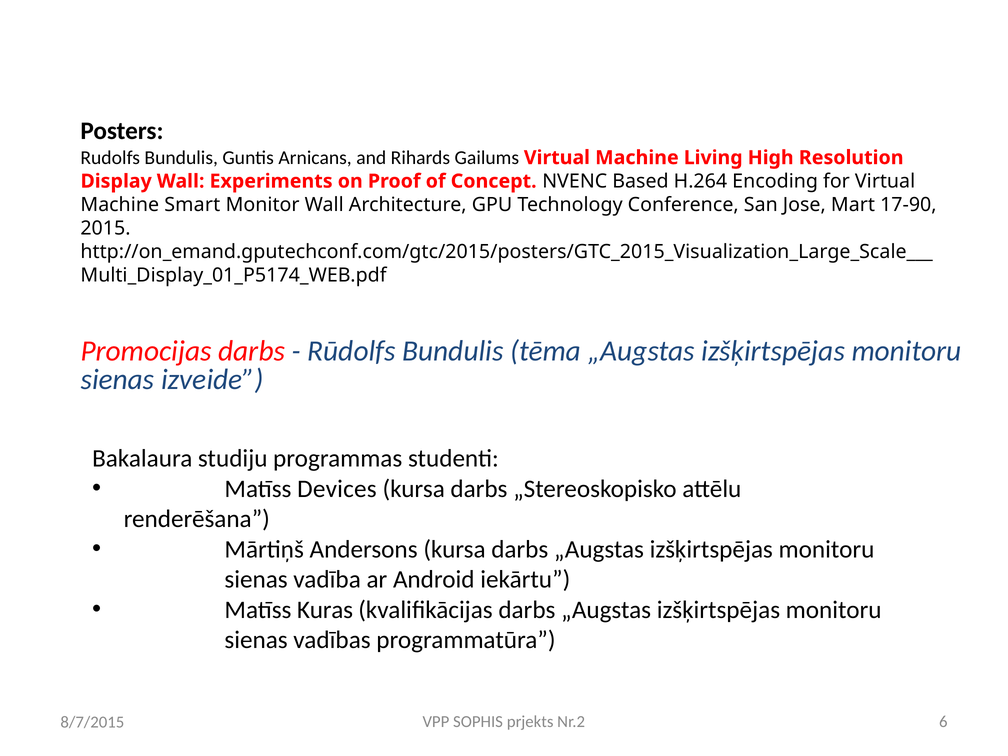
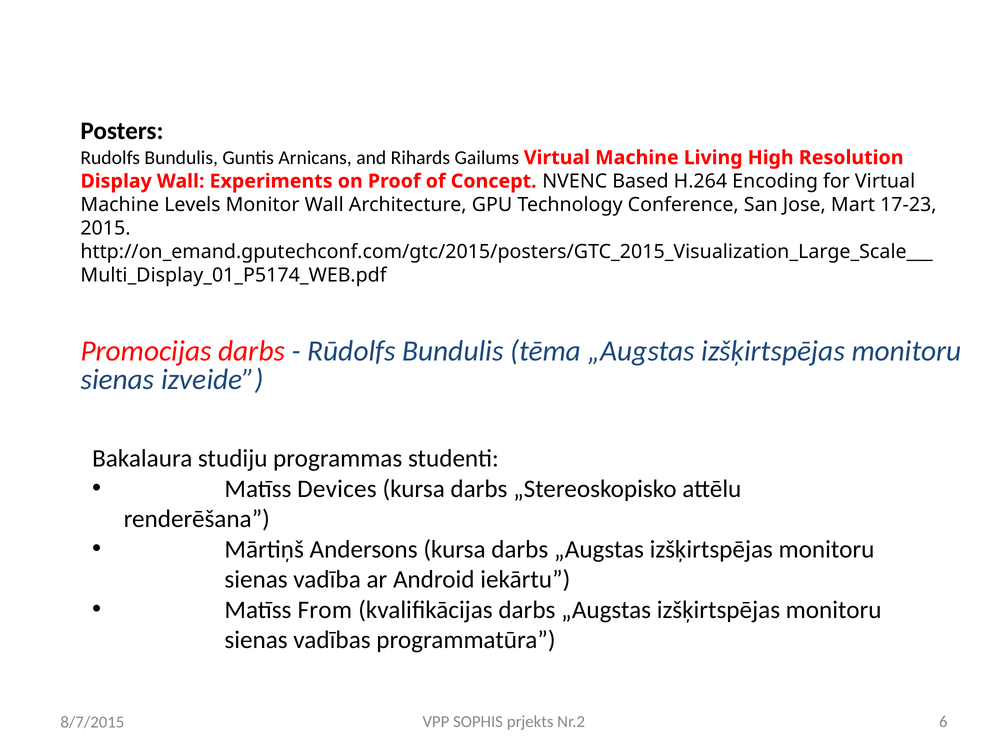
Smart: Smart -> Levels
17-90: 17-90 -> 17-23
Kuras: Kuras -> From
